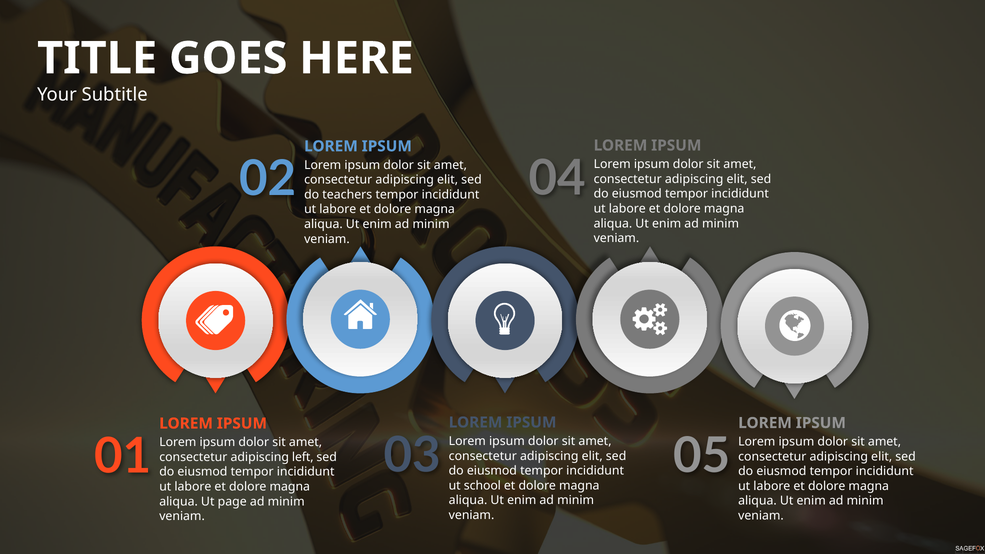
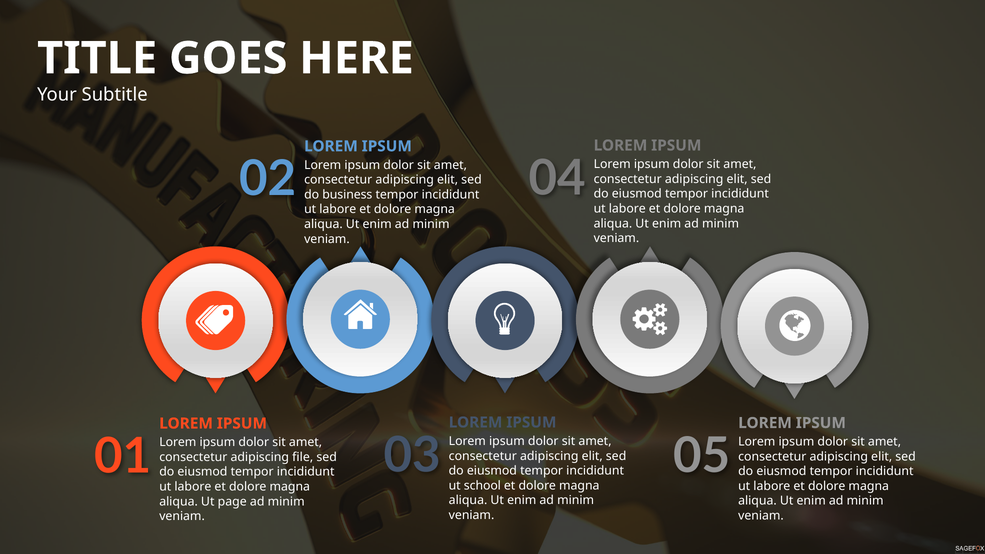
teachers: teachers -> business
left: left -> file
